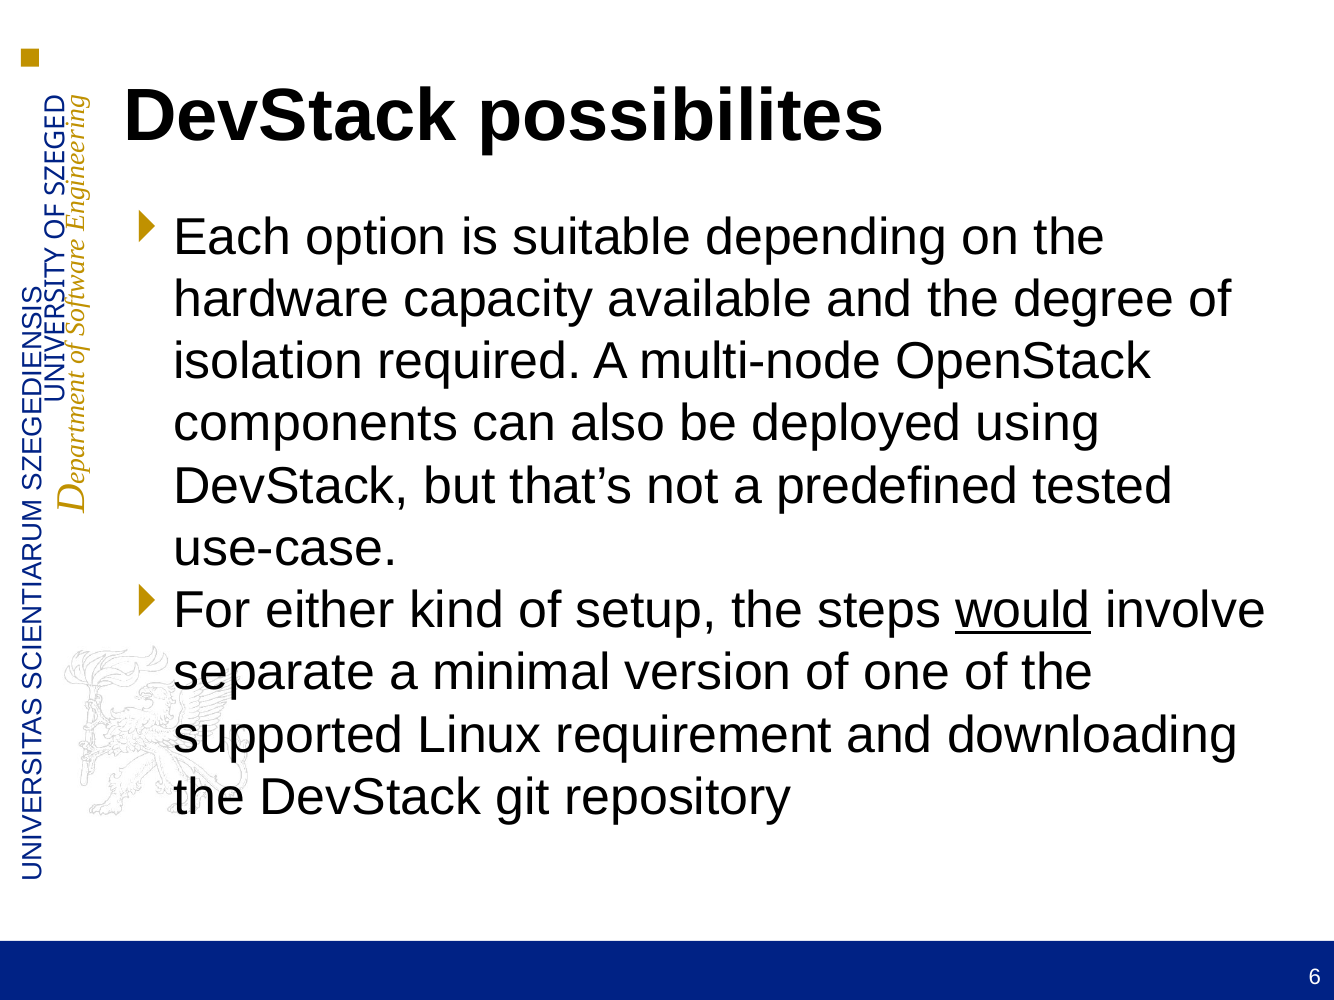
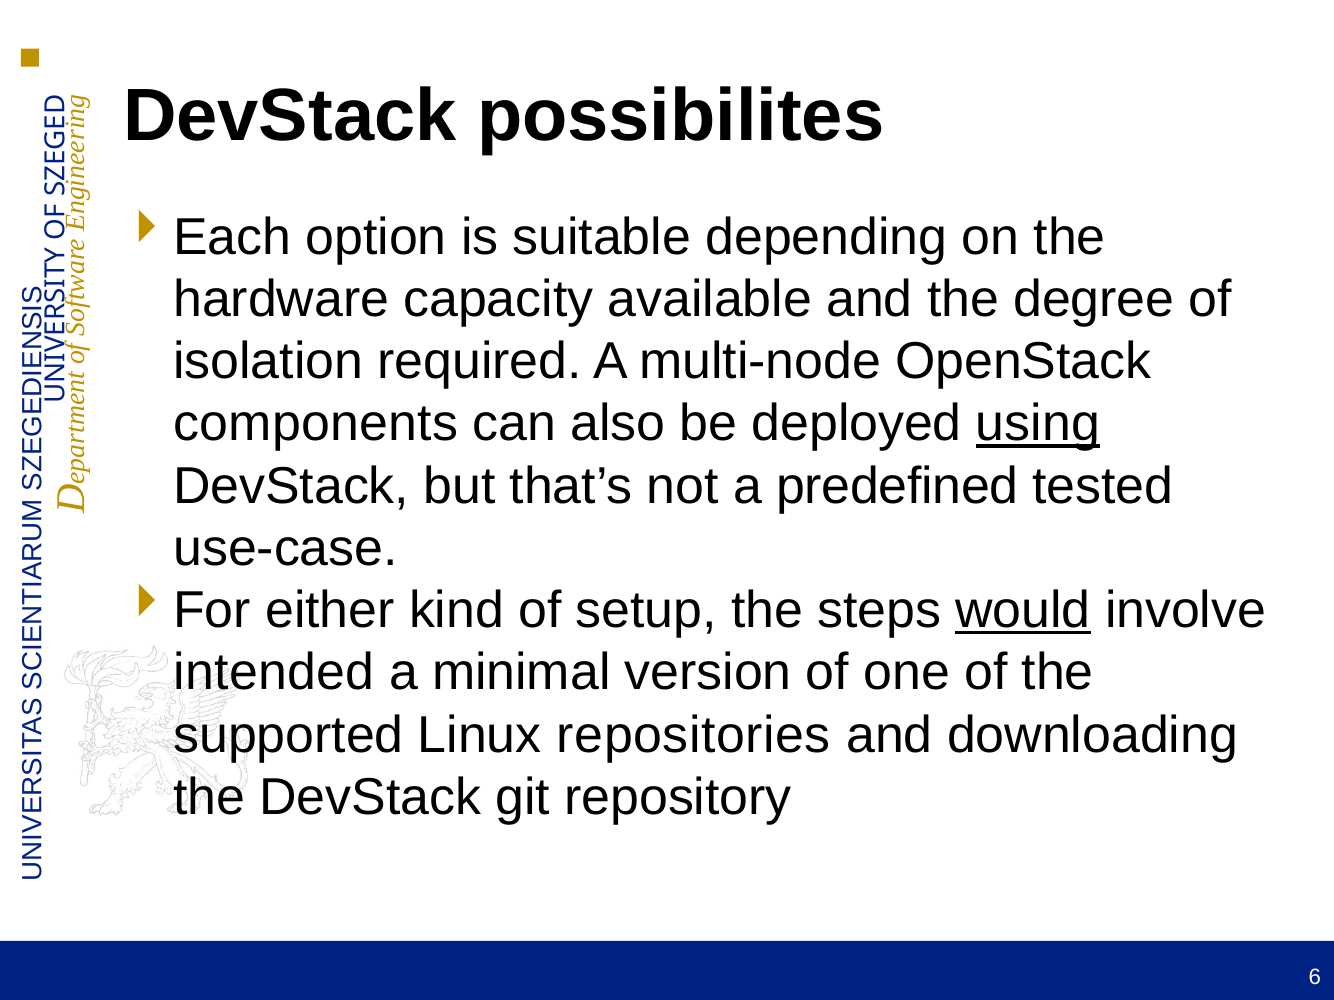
using underline: none -> present
separate: separate -> intended
requirement: requirement -> repositories
